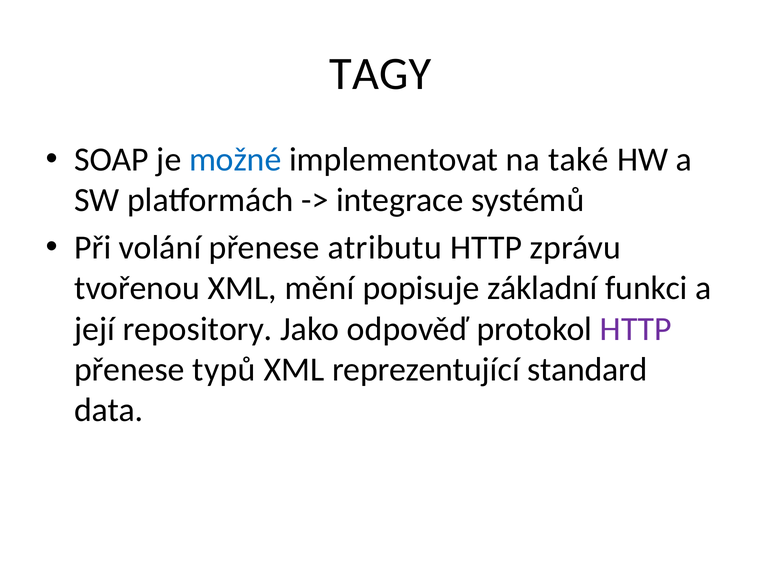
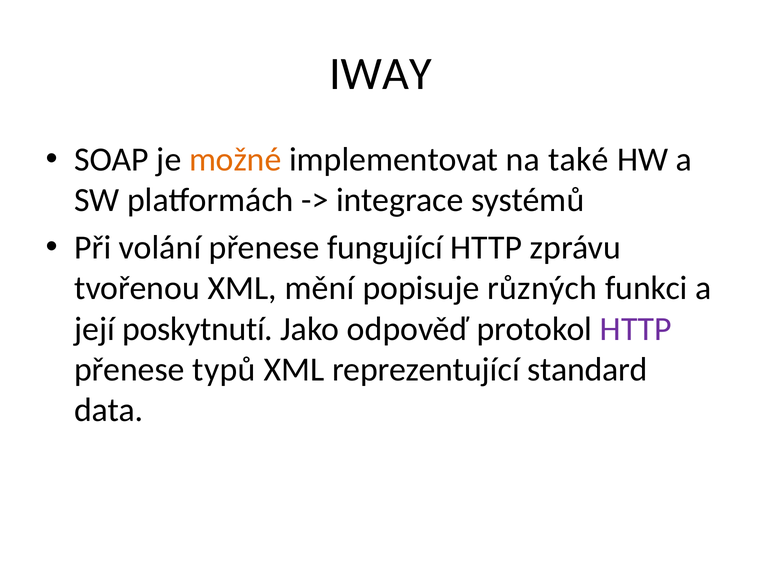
TAGY: TAGY -> IWAY
možné colour: blue -> orange
atributu: atributu -> fungující
základní: základní -> různých
repository: repository -> poskytnutí
